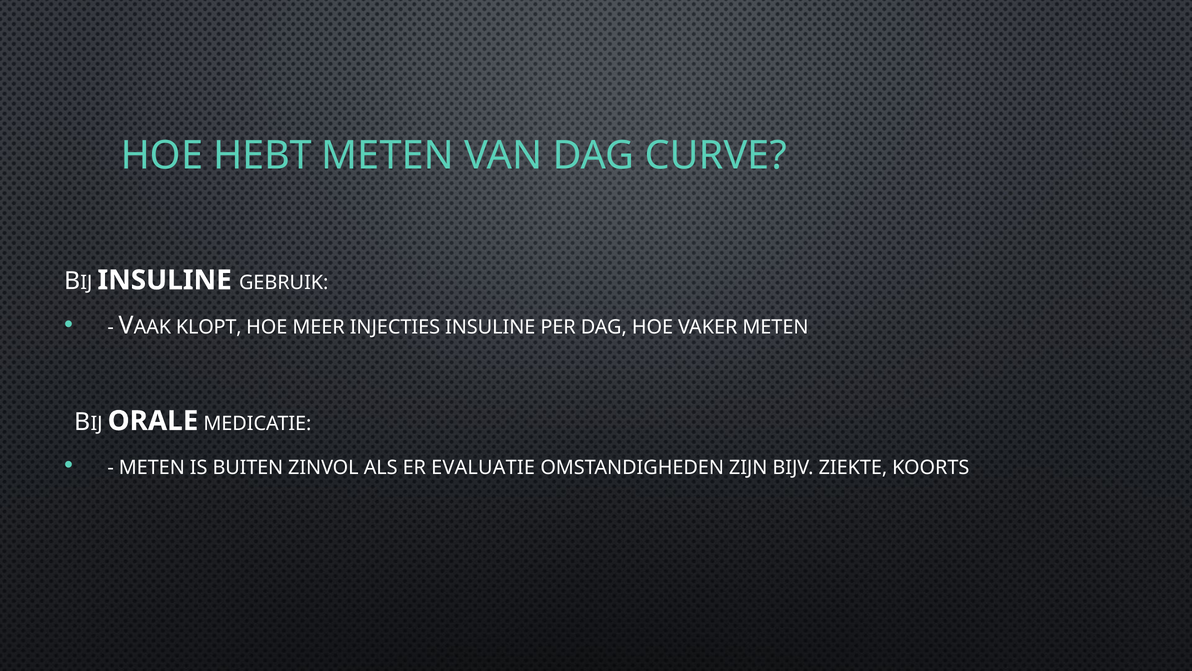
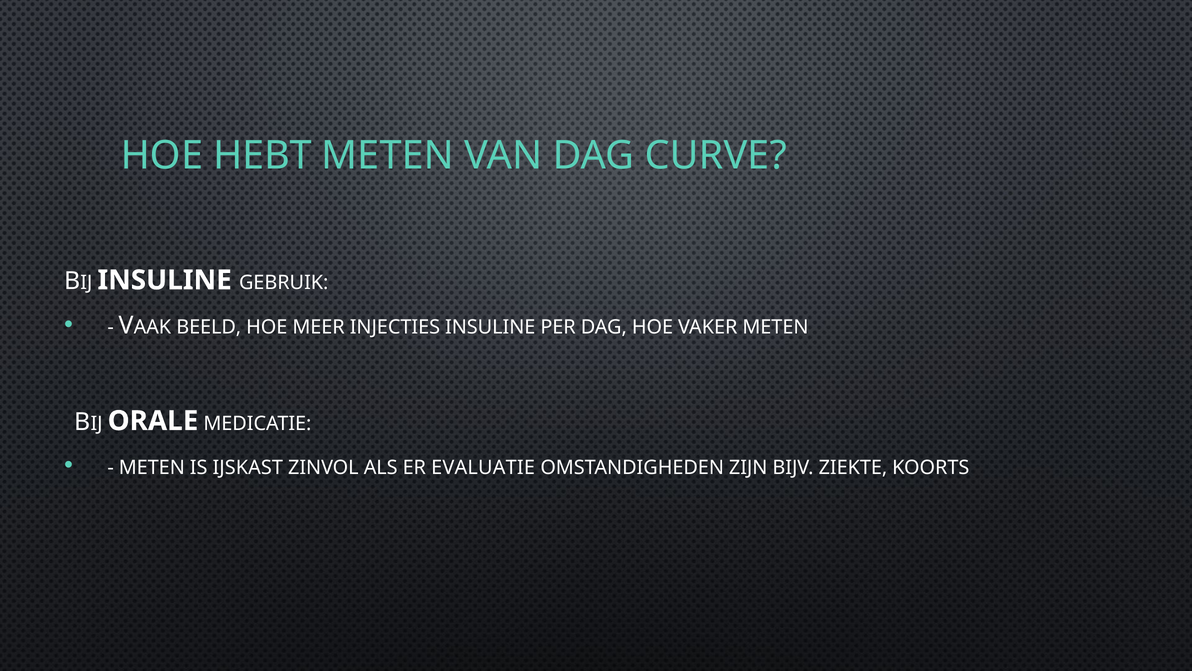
KLOPT: KLOPT -> BEELD
BUITEN: BUITEN -> IJSKAST
